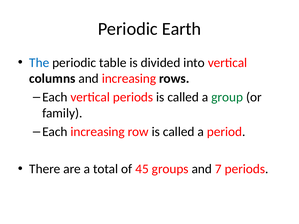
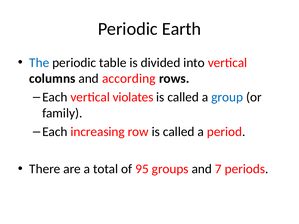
and increasing: increasing -> according
vertical periods: periods -> violates
group colour: green -> blue
45: 45 -> 95
